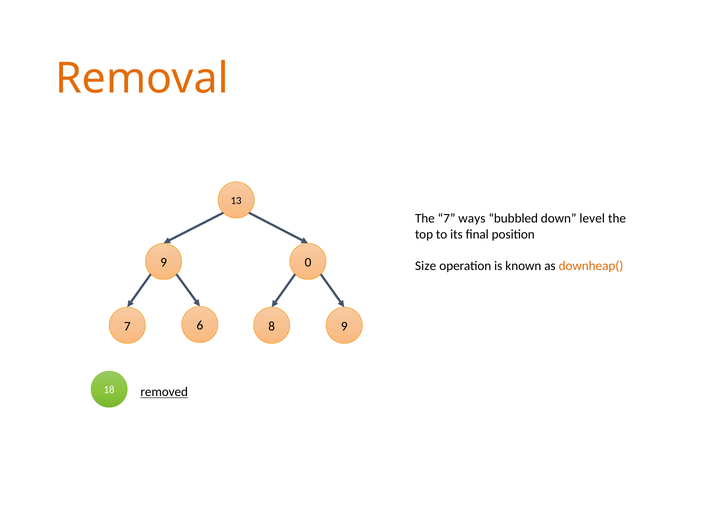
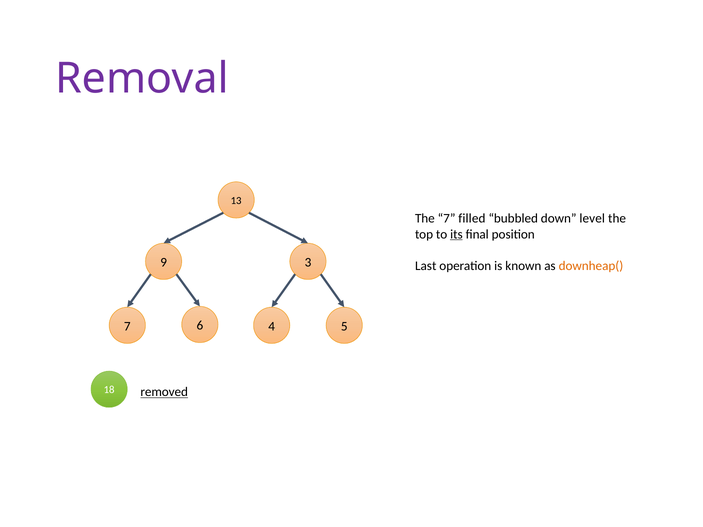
Removal colour: orange -> purple
ways: ways -> filled
its underline: none -> present
0: 0 -> 3
Size: Size -> Last
6 9: 9 -> 5
8: 8 -> 4
